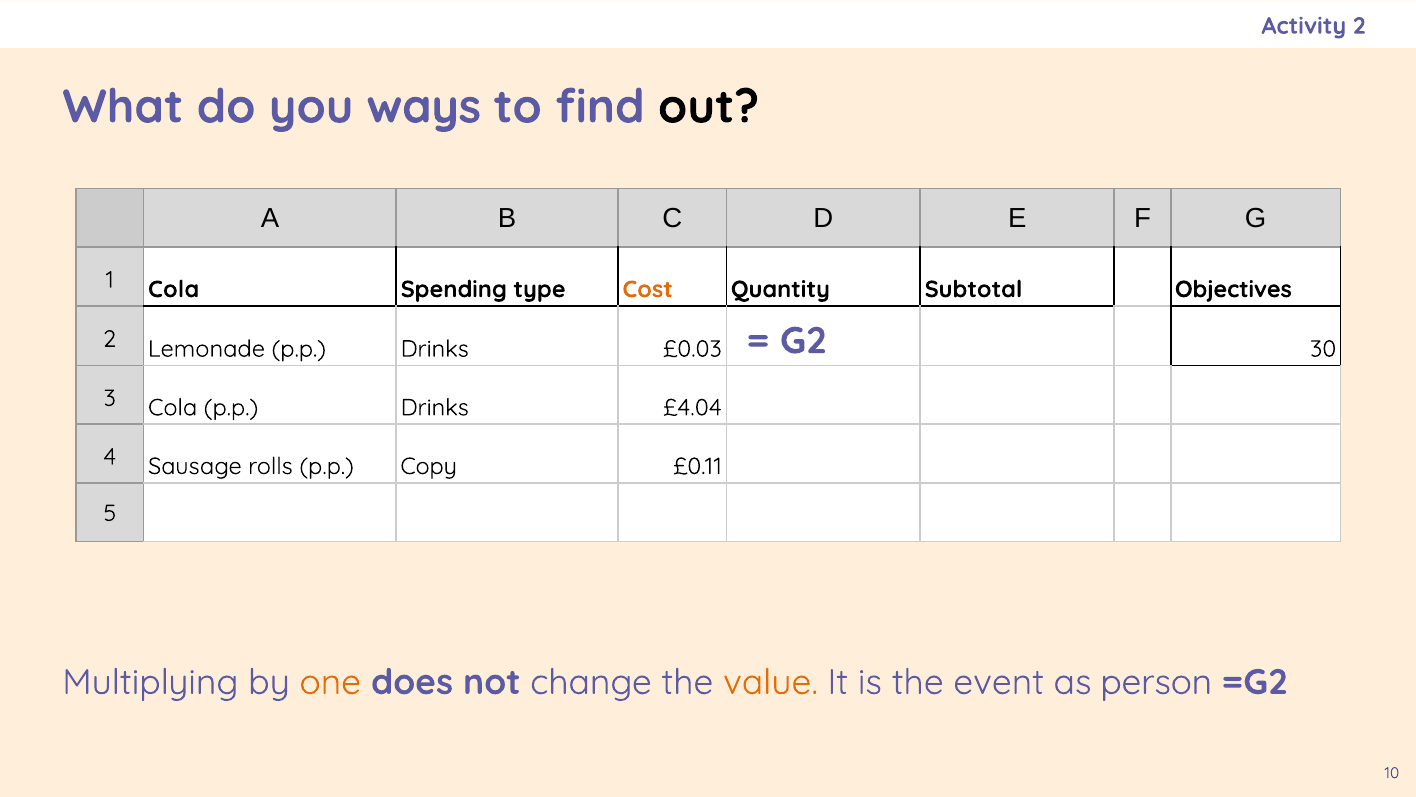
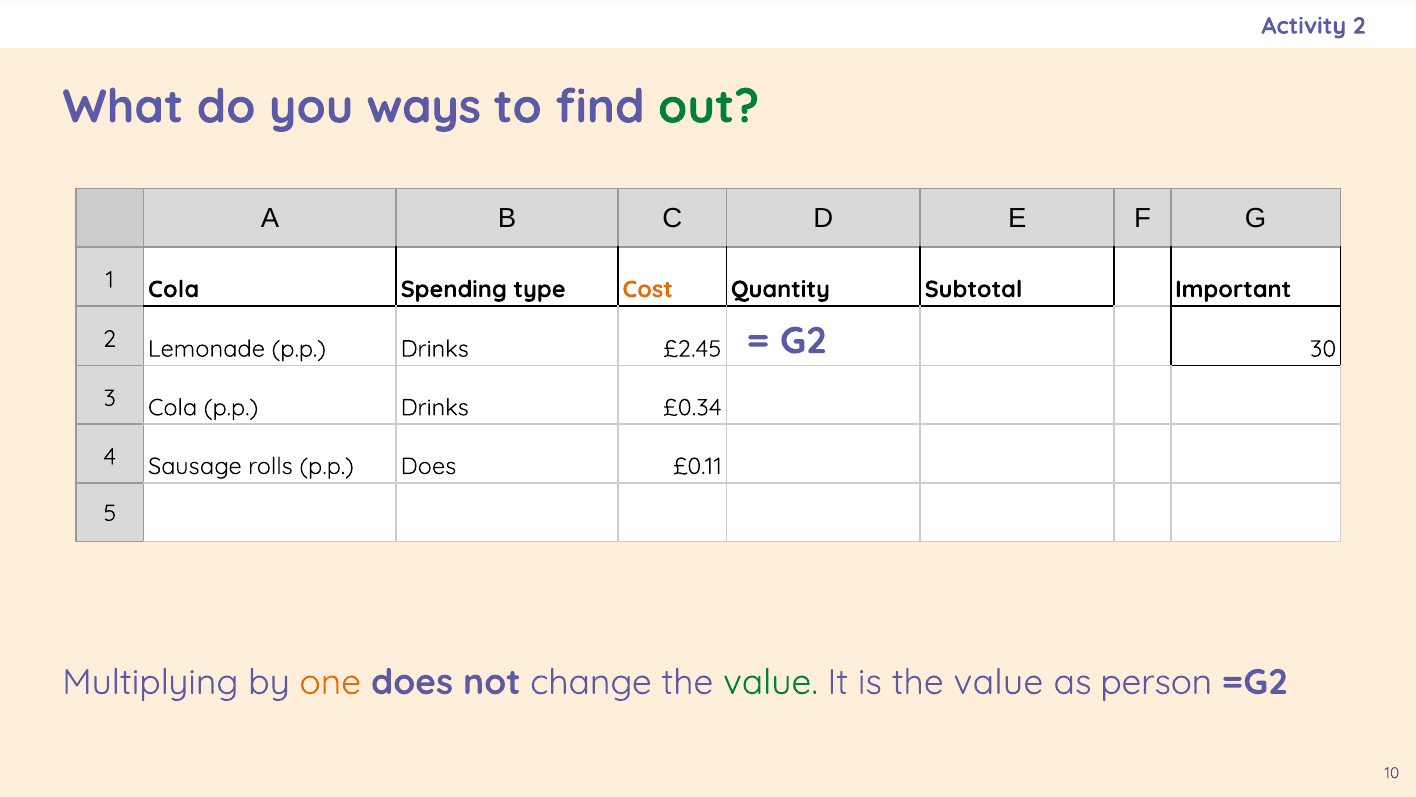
out colour: black -> green
Objectives: Objectives -> Important
£0.03: £0.03 -> £2.45
£4.04: £4.04 -> £0.34
p.p Copy: Copy -> Does
value at (770, 682) colour: orange -> green
is the event: event -> value
